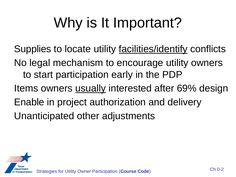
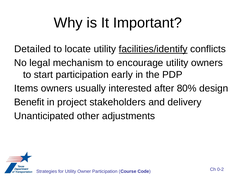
Supplies: Supplies -> Detailed
usually underline: present -> none
69%: 69% -> 80%
Enable: Enable -> Benefit
authorization: authorization -> stakeholders
